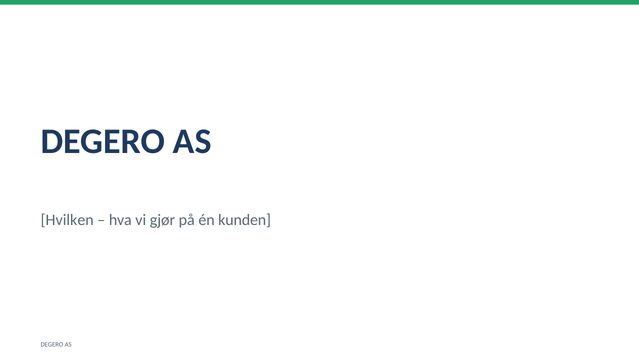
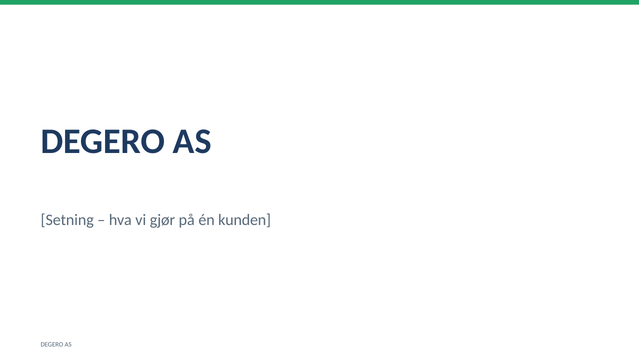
Hvilken: Hvilken -> Setning
